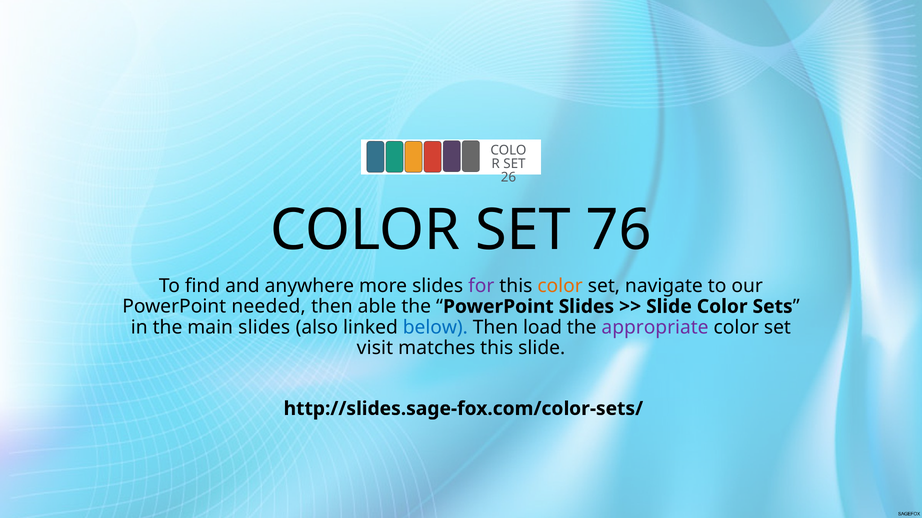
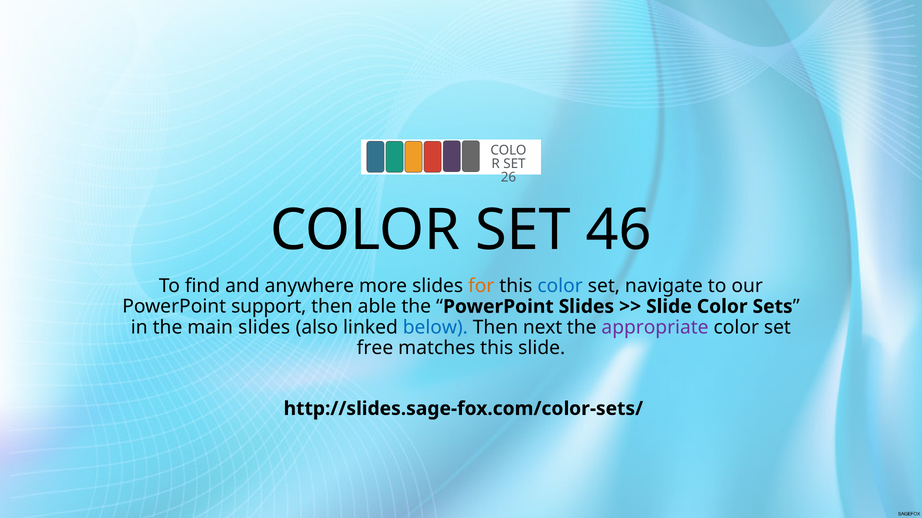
76: 76 -> 46
for colour: purple -> orange
color at (560, 286) colour: orange -> blue
needed: needed -> support
load: load -> next
visit: visit -> free
